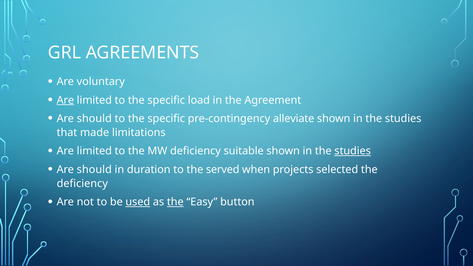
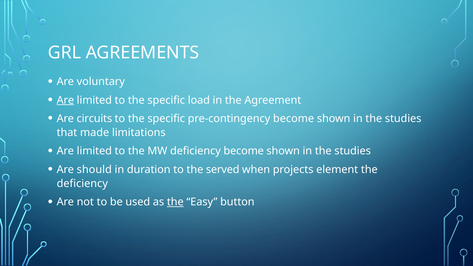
should at (94, 119): should -> circuits
pre-contingency alleviate: alleviate -> become
deficiency suitable: suitable -> become
studies at (353, 151) underline: present -> none
selected: selected -> element
used underline: present -> none
